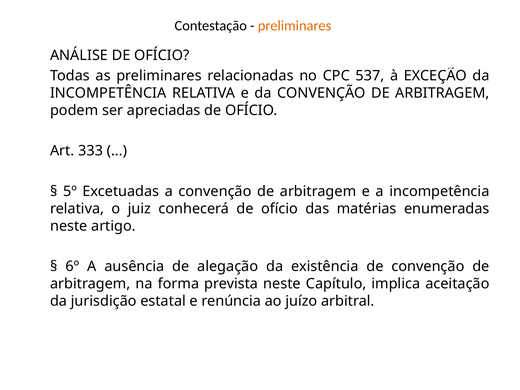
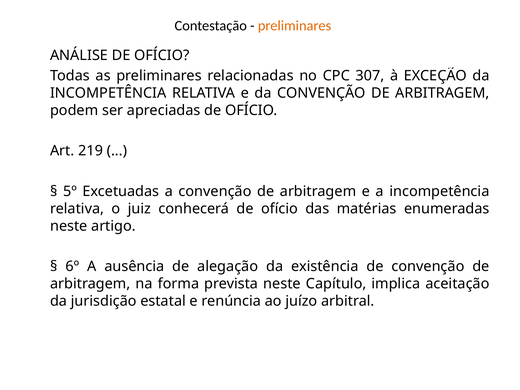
537: 537 -> 307
333: 333 -> 219
